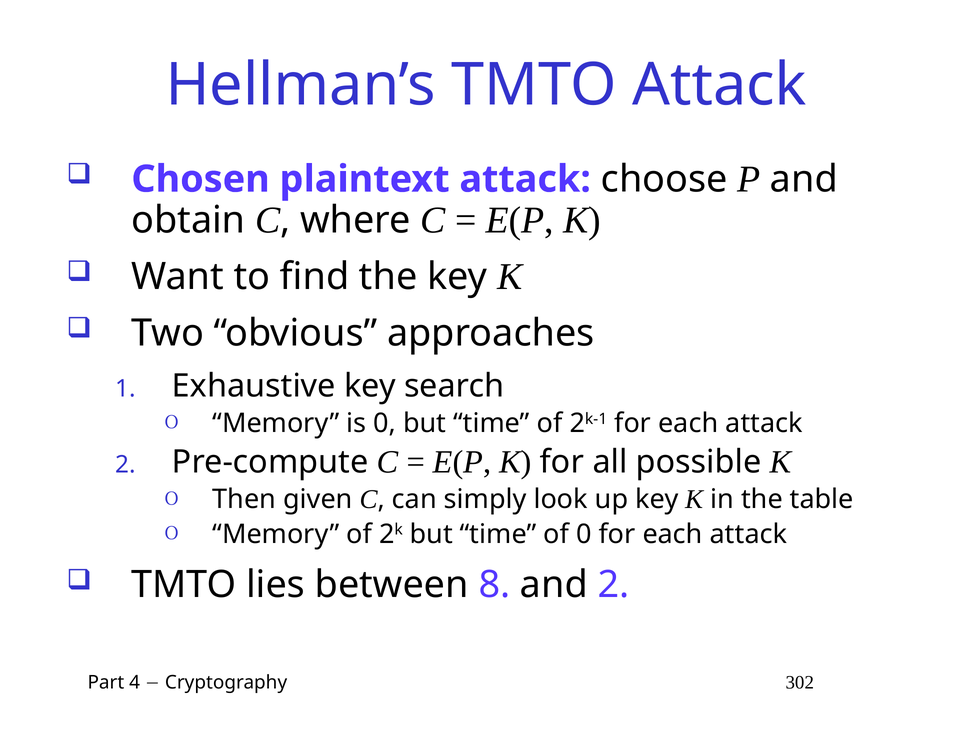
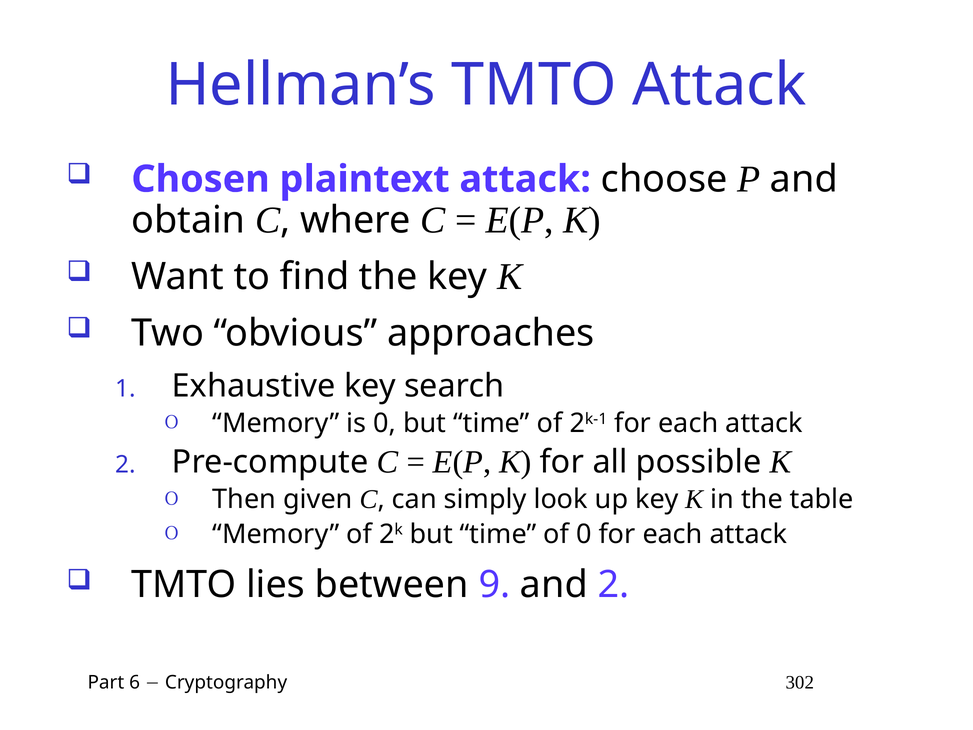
8: 8 -> 9
4: 4 -> 6
